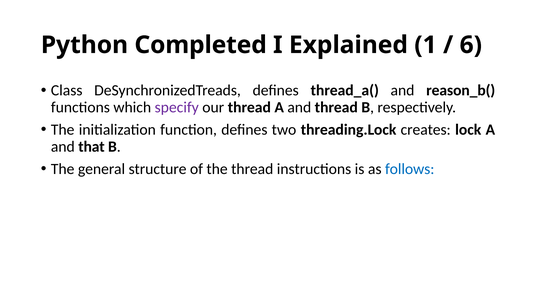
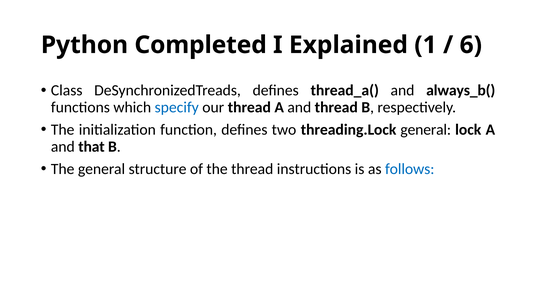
reason_b(: reason_b( -> always_b(
specify colour: purple -> blue
threading.Lock creates: creates -> general
